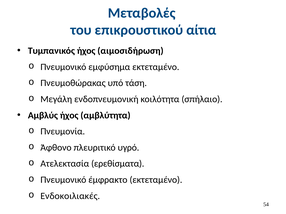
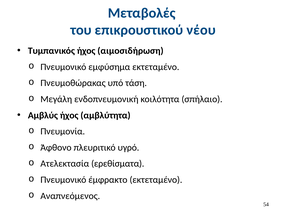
αίτια: αίτια -> νέου
Ενδοκοιλιακές: Ενδοκοιλιακές -> Αναπνεόμενος
